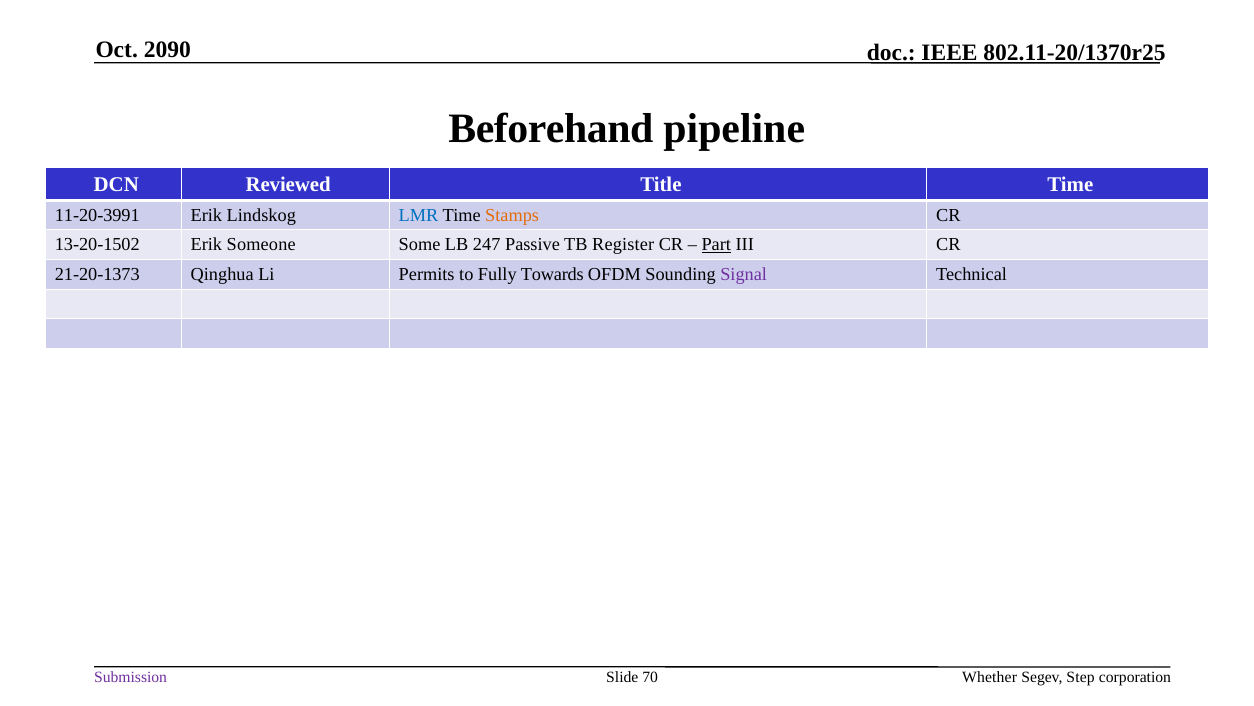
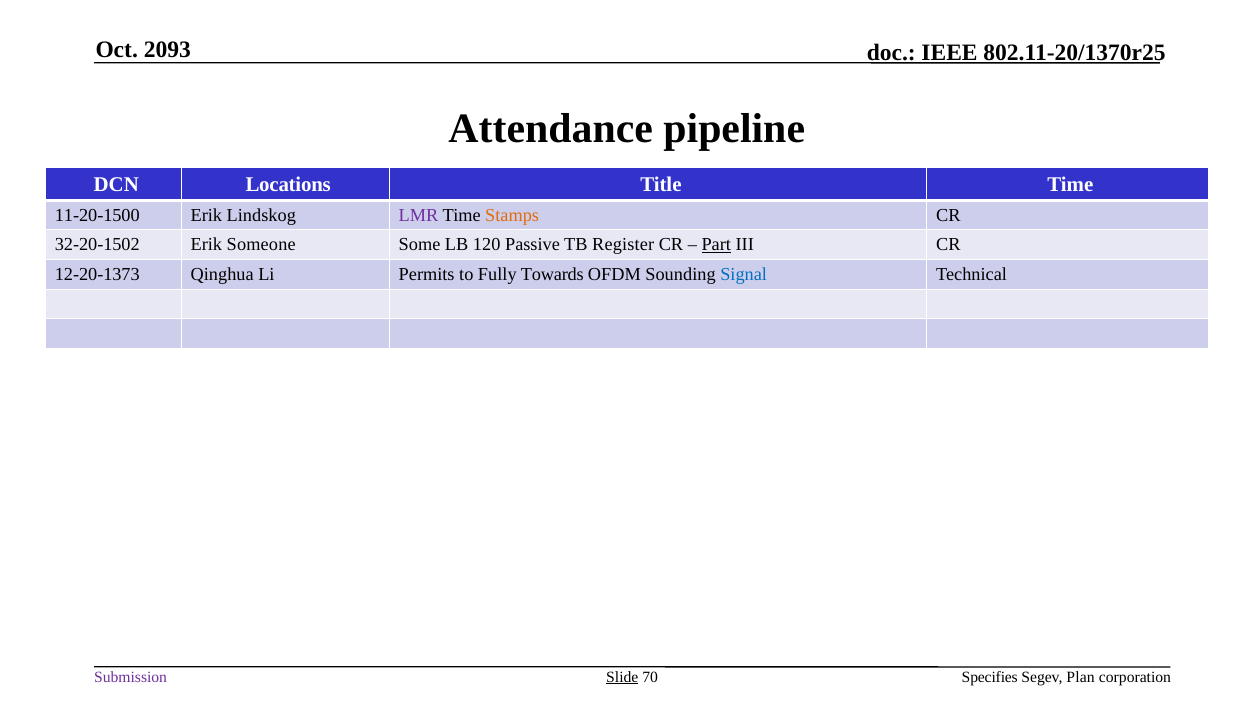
2090: 2090 -> 2093
Beforehand: Beforehand -> Attendance
Reviewed: Reviewed -> Locations
11-20-3991: 11-20-3991 -> 11-20-1500
LMR colour: blue -> purple
13-20-1502: 13-20-1502 -> 32-20-1502
247: 247 -> 120
21-20-1373: 21-20-1373 -> 12-20-1373
Signal colour: purple -> blue
Slide underline: none -> present
Whether: Whether -> Specifies
Step: Step -> Plan
